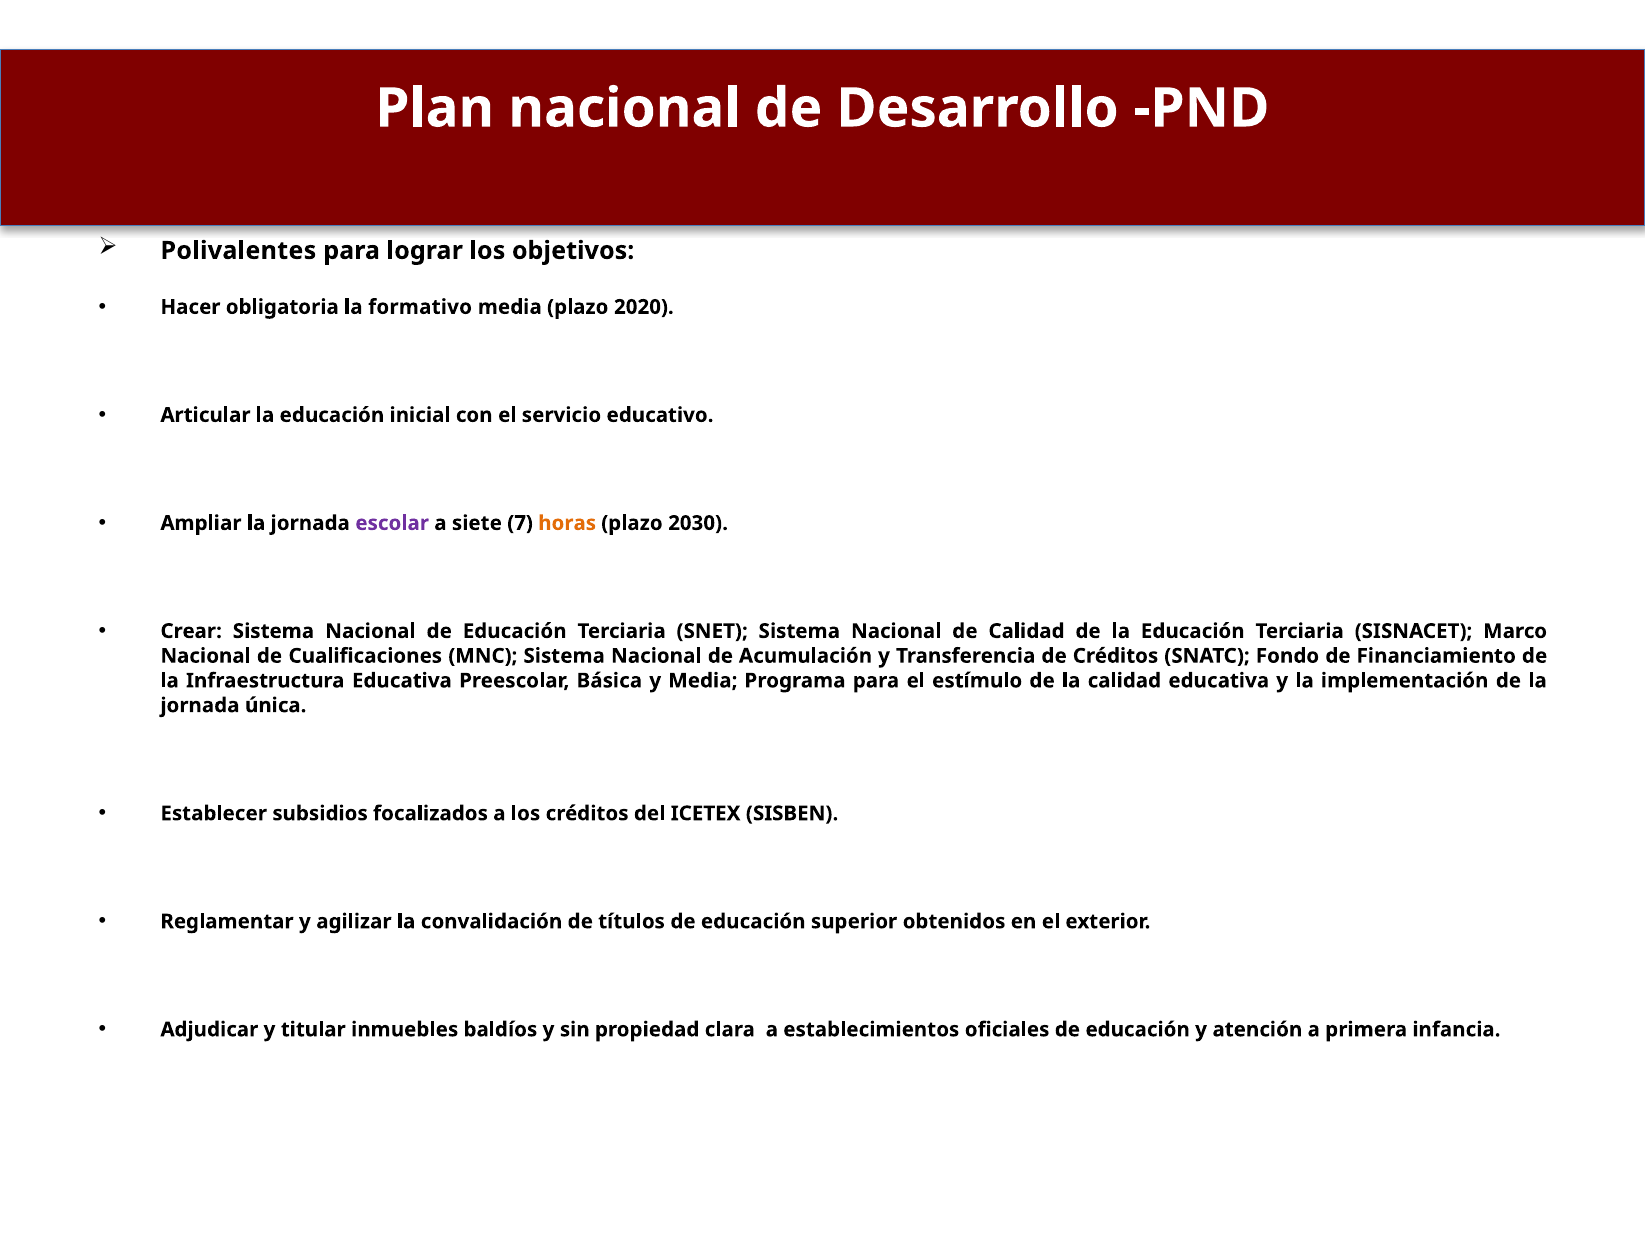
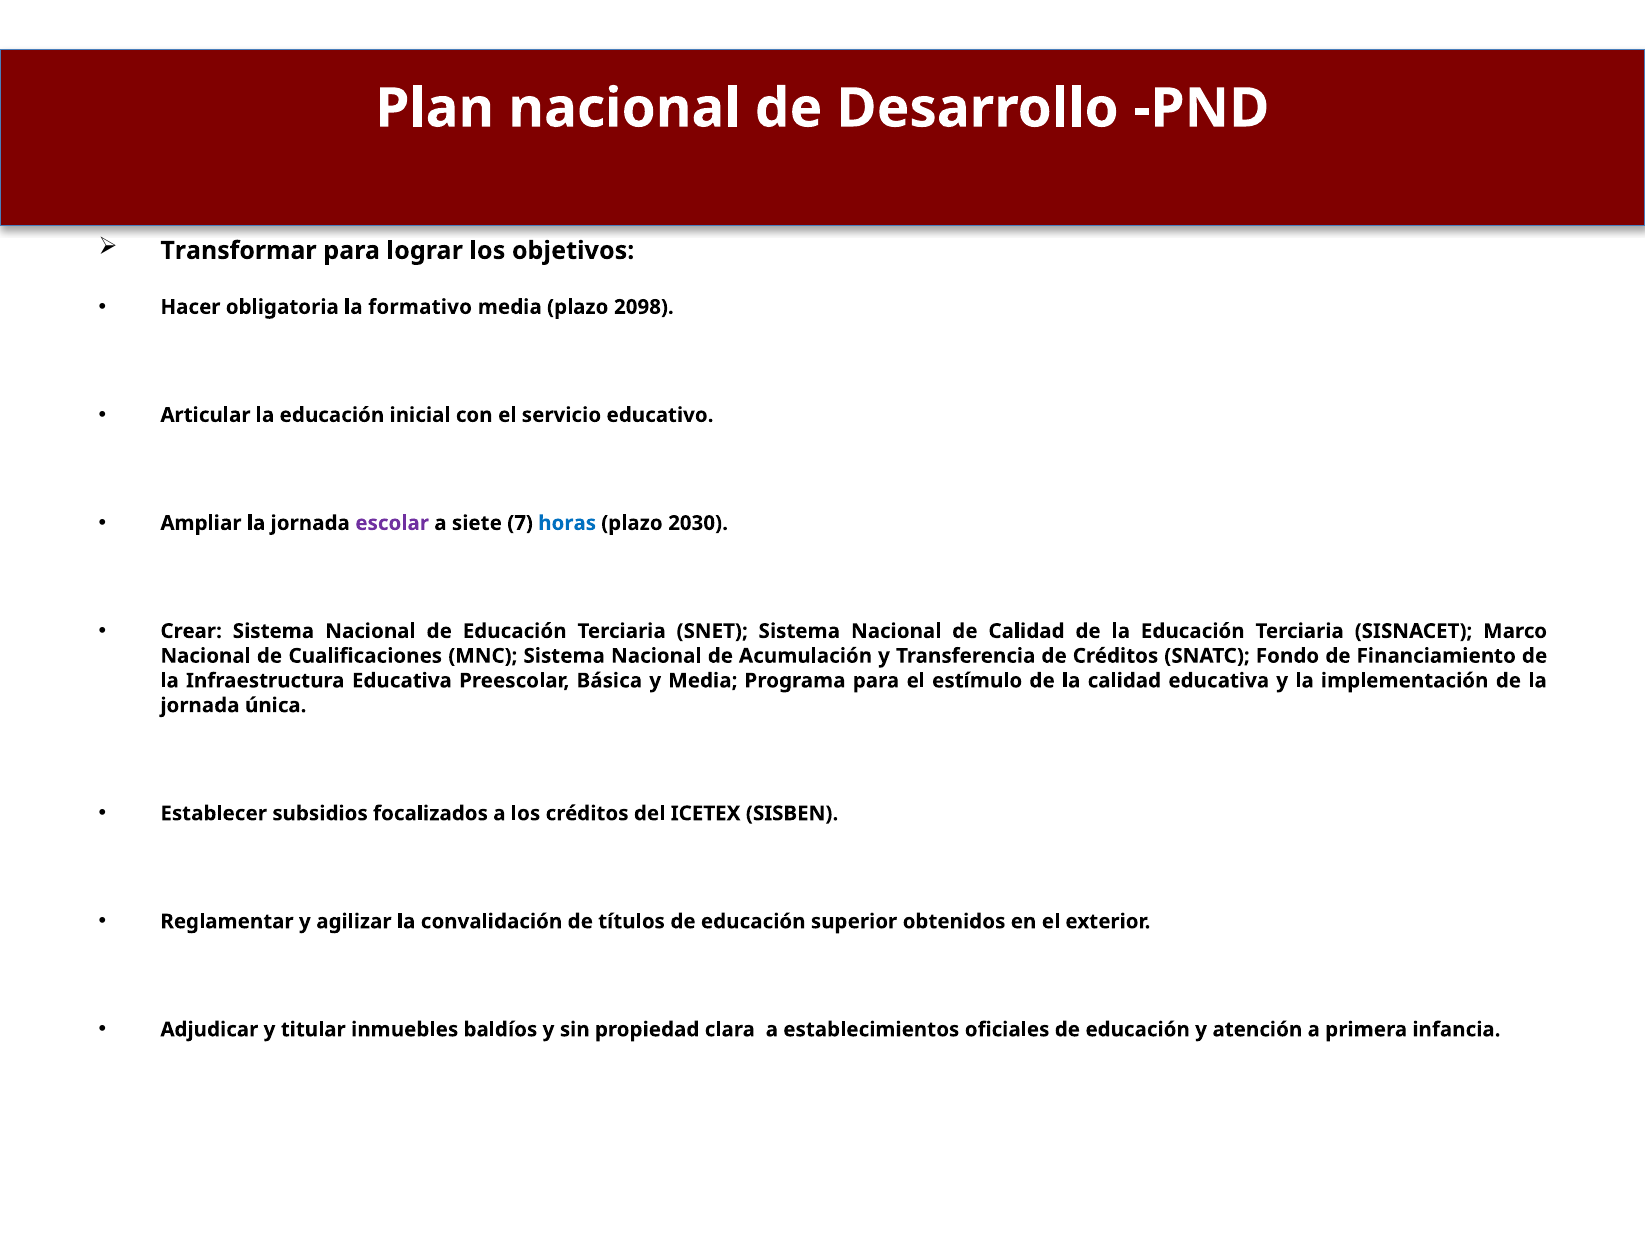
Polivalentes: Polivalentes -> Transformar
2020: 2020 -> 2098
horas colour: orange -> blue
